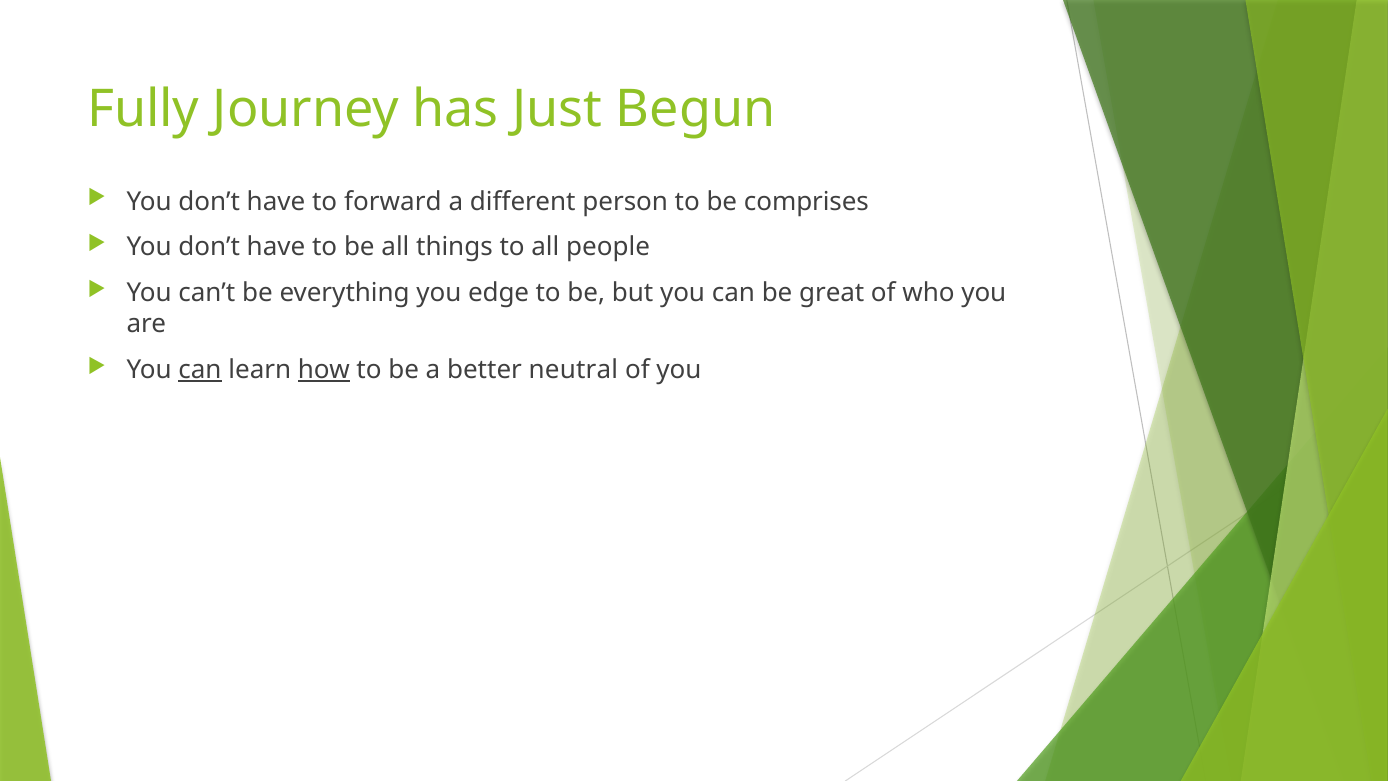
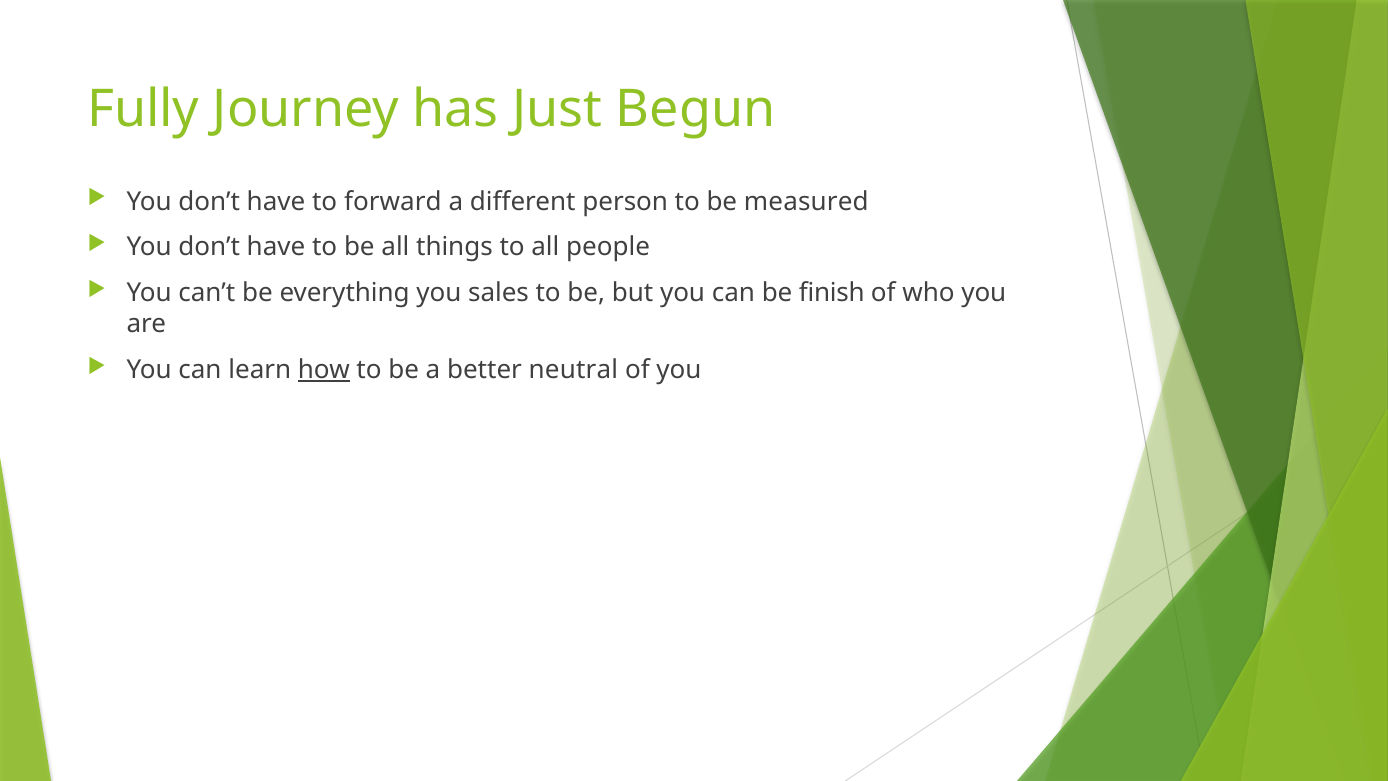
comprises: comprises -> measured
edge: edge -> sales
great: great -> finish
can at (200, 370) underline: present -> none
